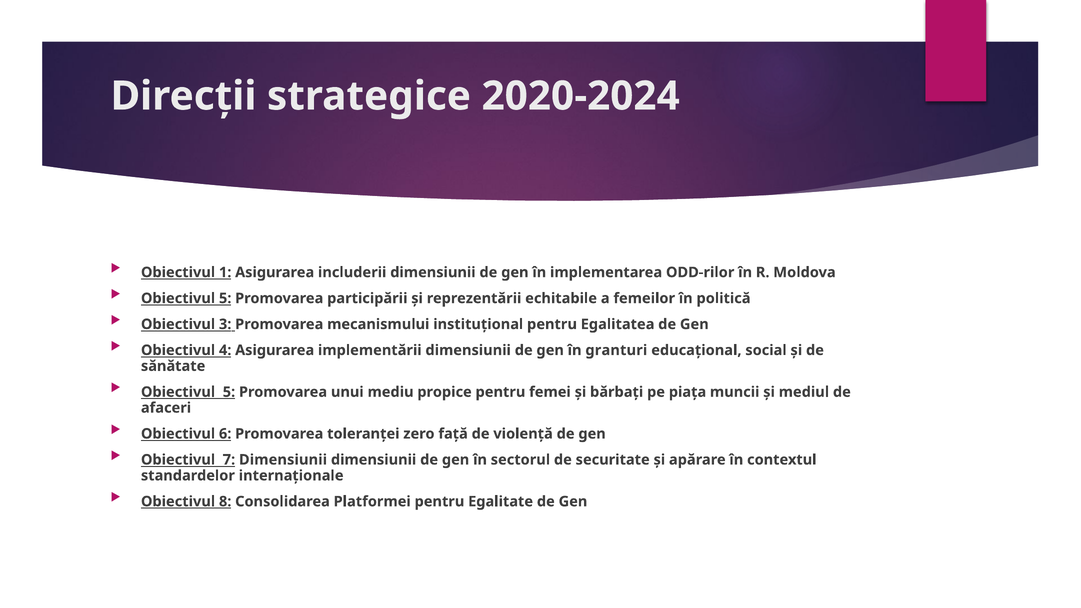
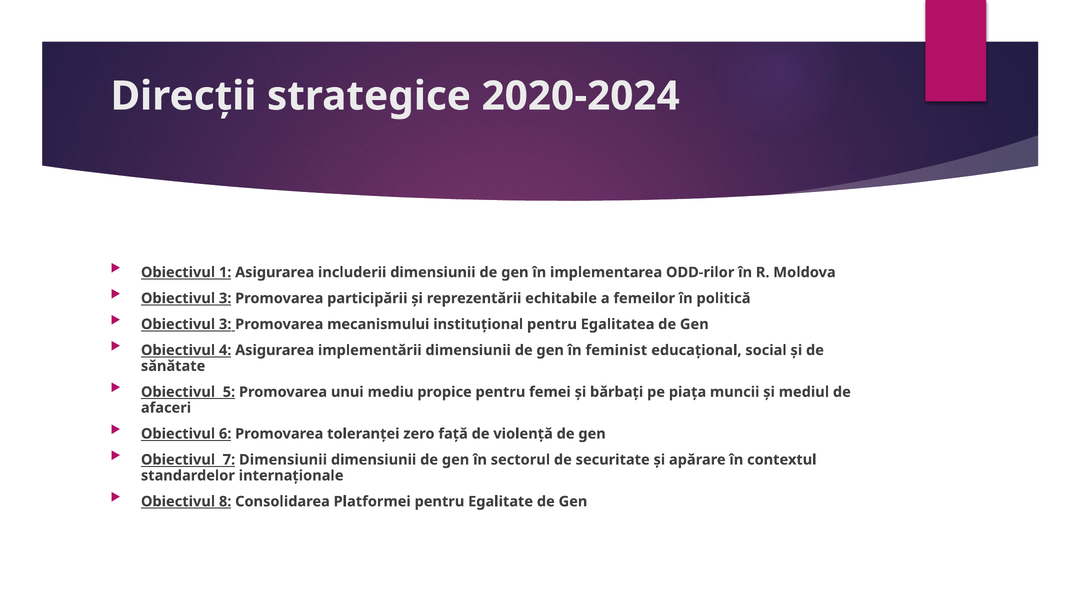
5 at (225, 298): 5 -> 3
granturi: granturi -> feminist
